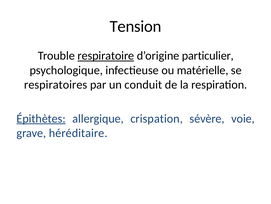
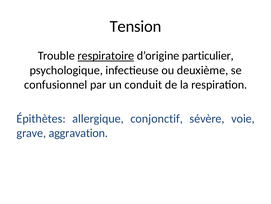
matérielle: matérielle -> deuxième
respiratoires: respiratoires -> confusionnel
Épithètes underline: present -> none
crispation: crispation -> conjonctif
héréditaire: héréditaire -> aggravation
